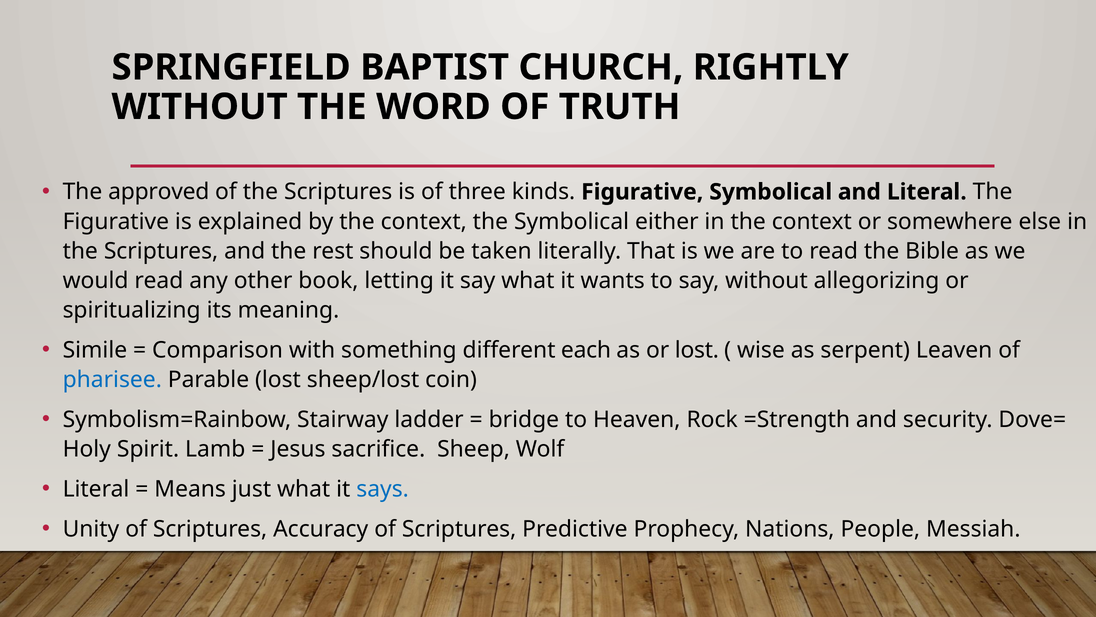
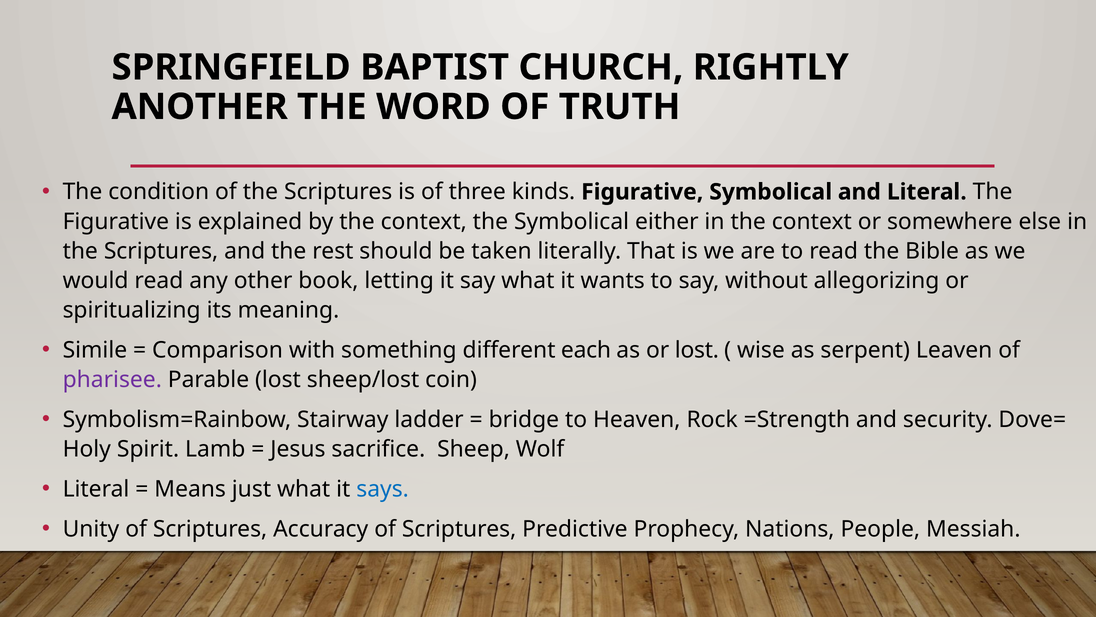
WITHOUT at (200, 107): WITHOUT -> ANOTHER
approved: approved -> condition
pharisee colour: blue -> purple
